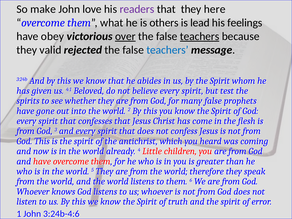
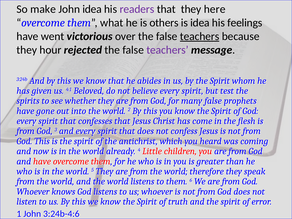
John love: love -> idea
is lead: lead -> idea
obey: obey -> went
over underline: present -> none
valid: valid -> hour
teachers at (168, 50) colour: blue -> purple
